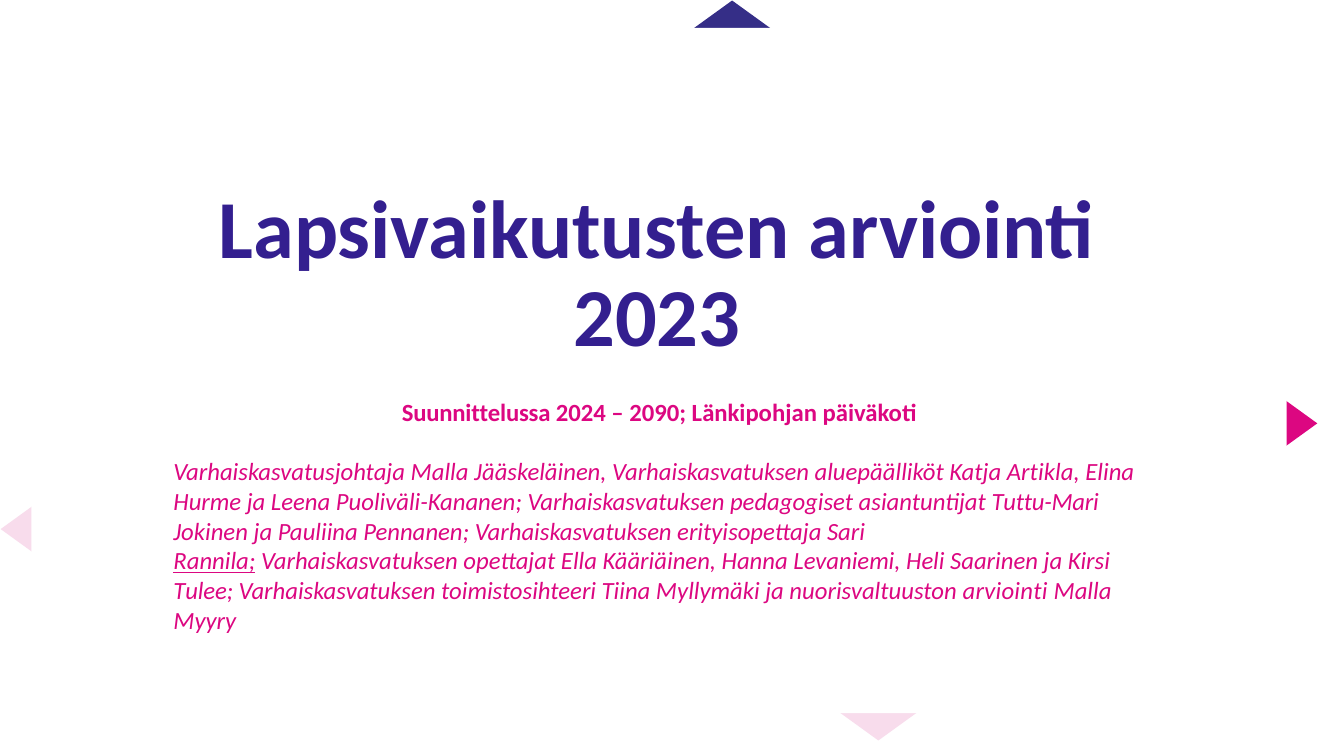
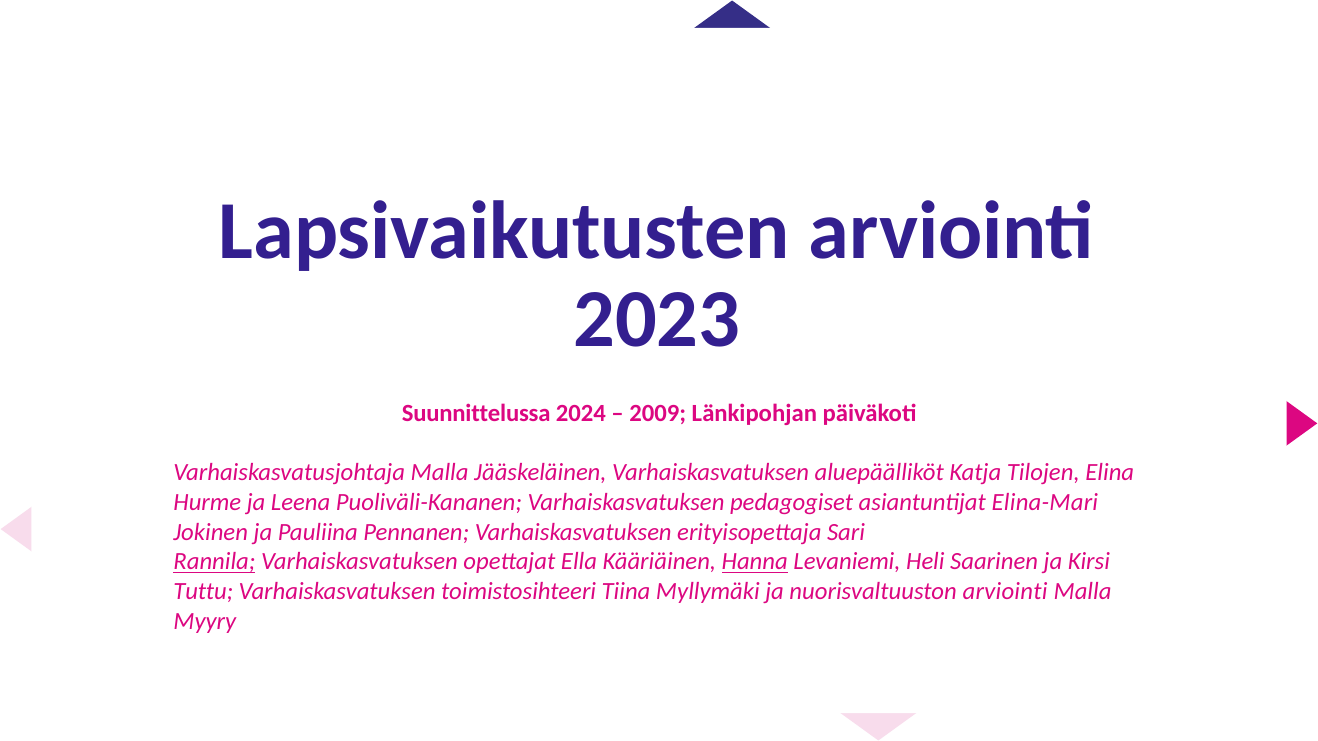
2090: 2090 -> 2009
Artikla: Artikla -> Tilojen
Tuttu-Mari: Tuttu-Mari -> Elina-Mari
Hanna underline: none -> present
Tulee: Tulee -> Tuttu
